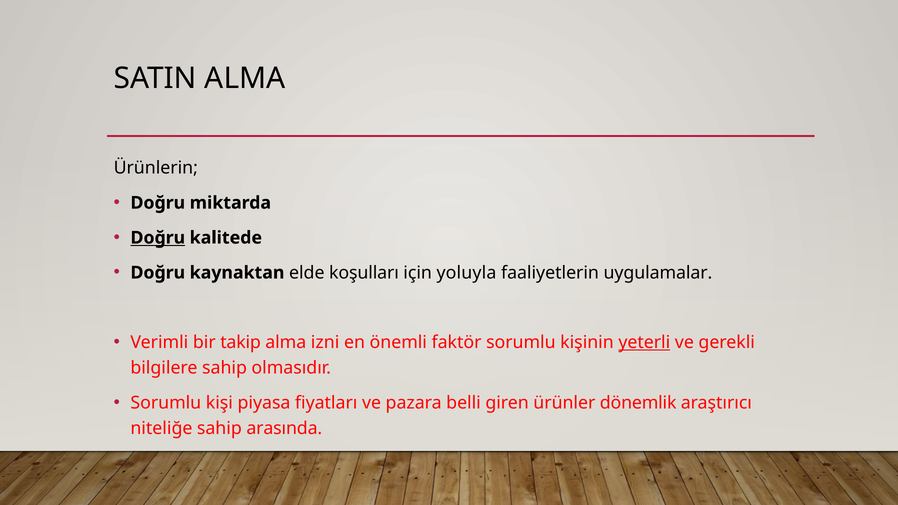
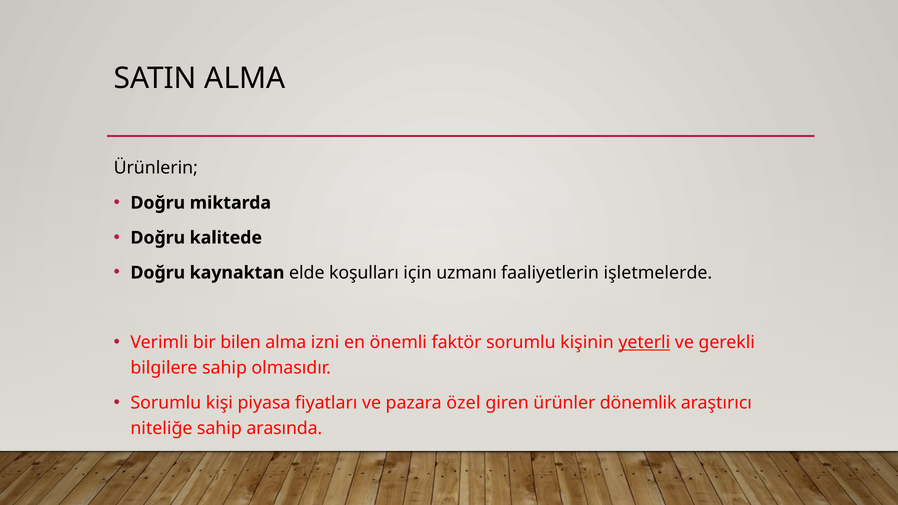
Doğru at (158, 238) underline: present -> none
yoluyla: yoluyla -> uzmanı
uygulamalar: uygulamalar -> işletmelerde
takip: takip -> bilen
belli: belli -> özel
